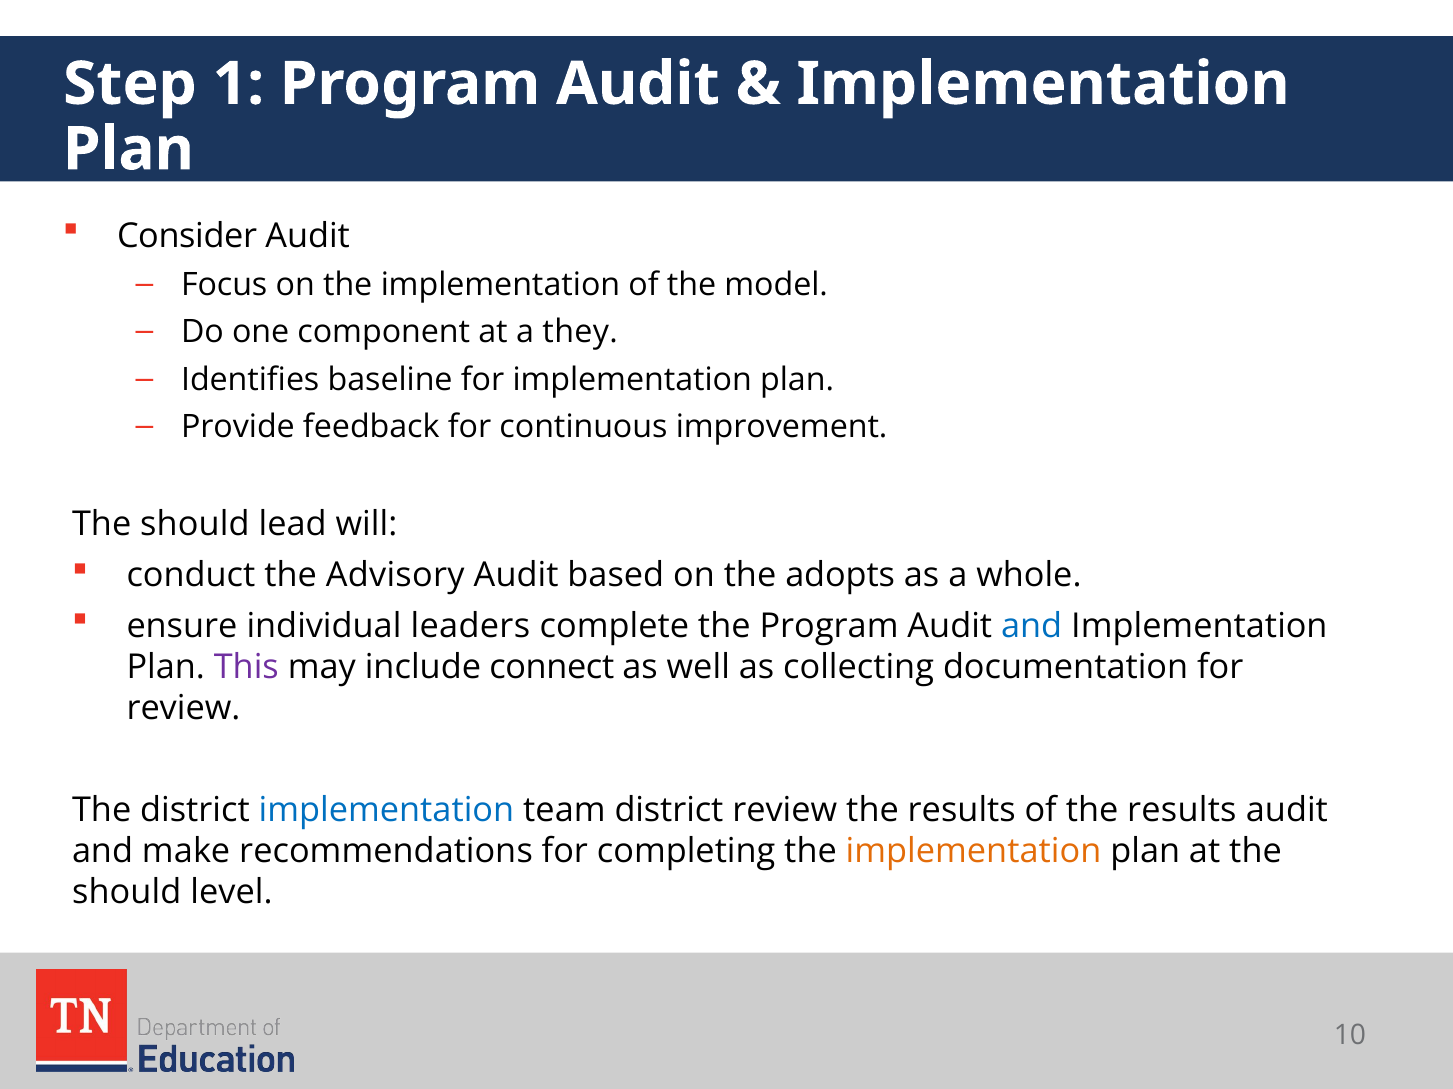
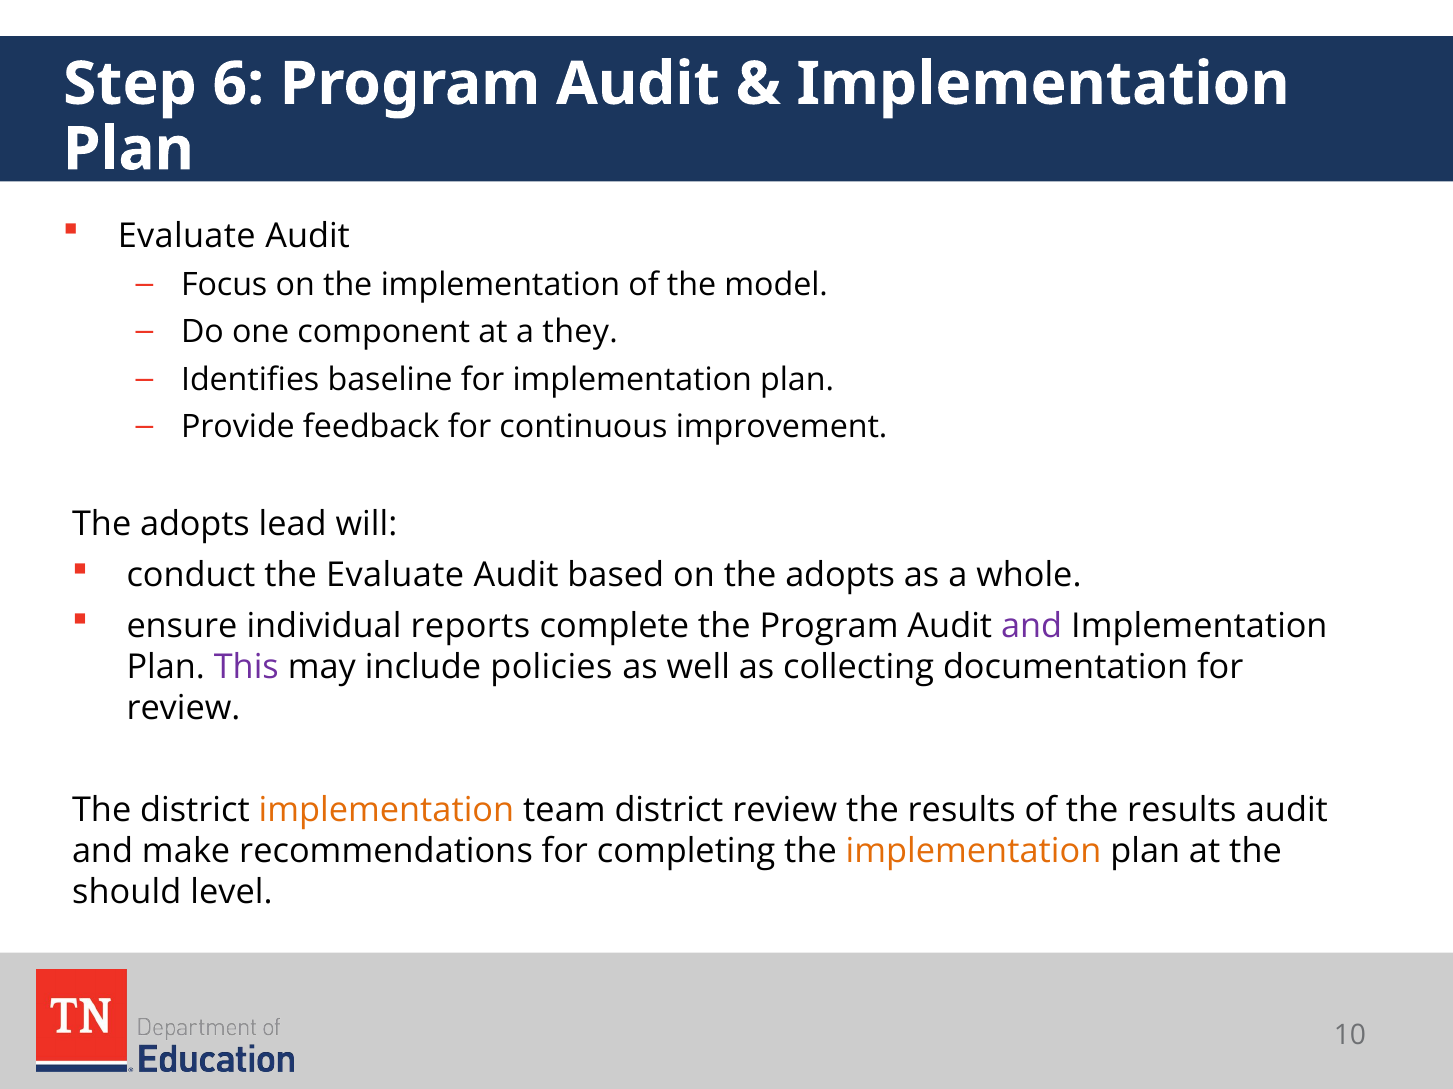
1: 1 -> 6
Consider at (187, 236): Consider -> Evaluate
should at (195, 525): should -> adopts
the Advisory: Advisory -> Evaluate
leaders: leaders -> reports
and at (1032, 627) colour: blue -> purple
connect: connect -> policies
implementation at (386, 811) colour: blue -> orange
